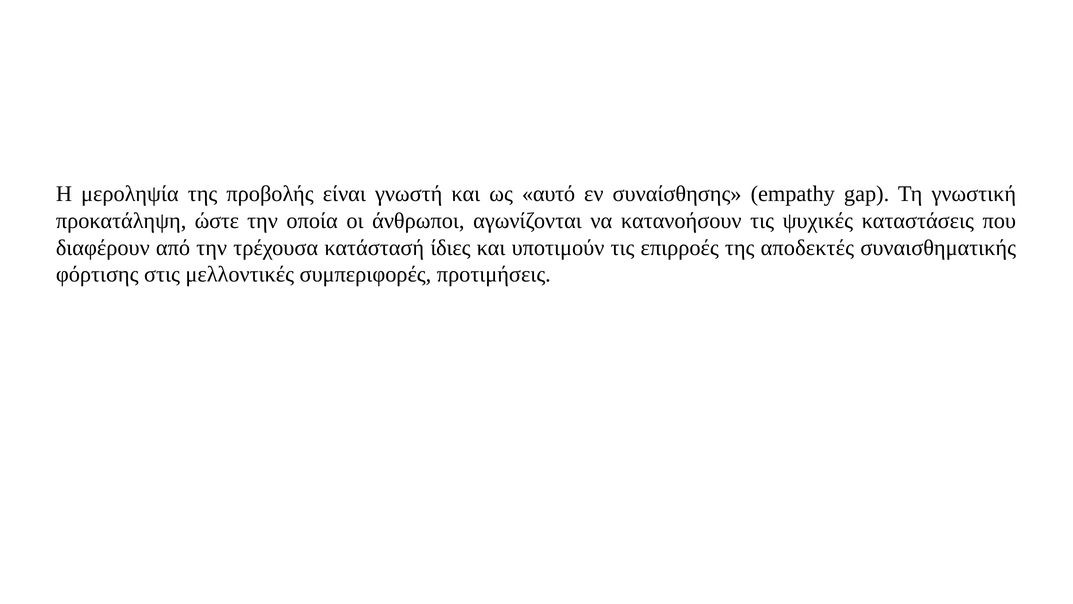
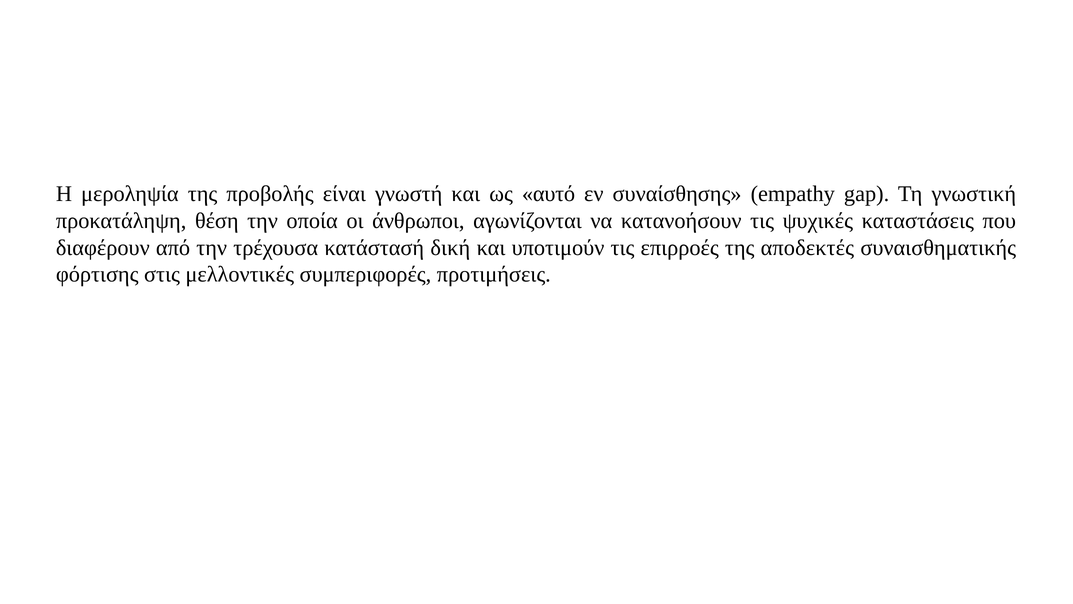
ώστε: ώστε -> θέση
ίδιες: ίδιες -> δική
